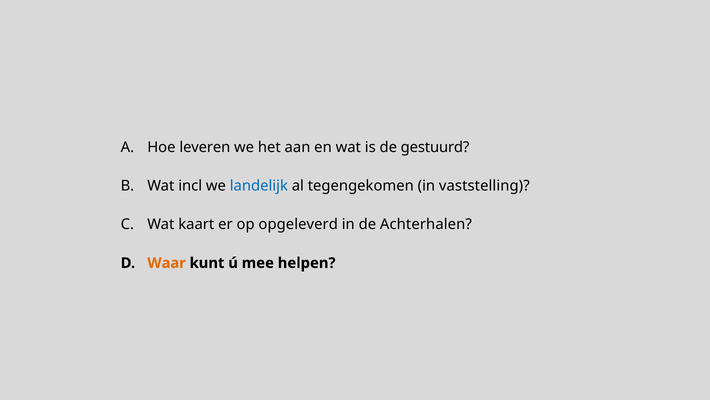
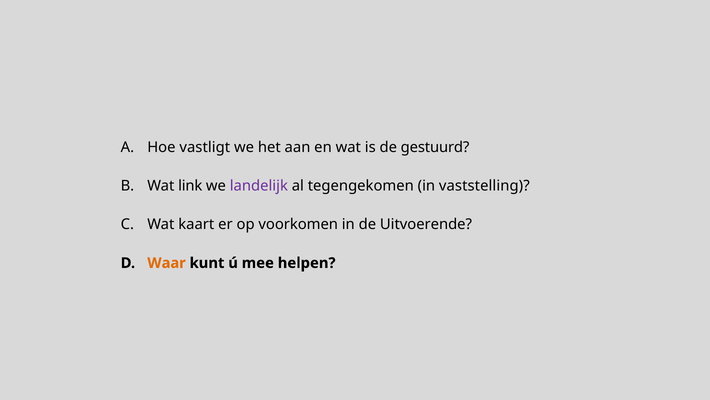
leveren: leveren -> vastligt
incl: incl -> link
landelijk colour: blue -> purple
opgeleverd: opgeleverd -> voorkomen
Achterhalen: Achterhalen -> Uitvoerende
